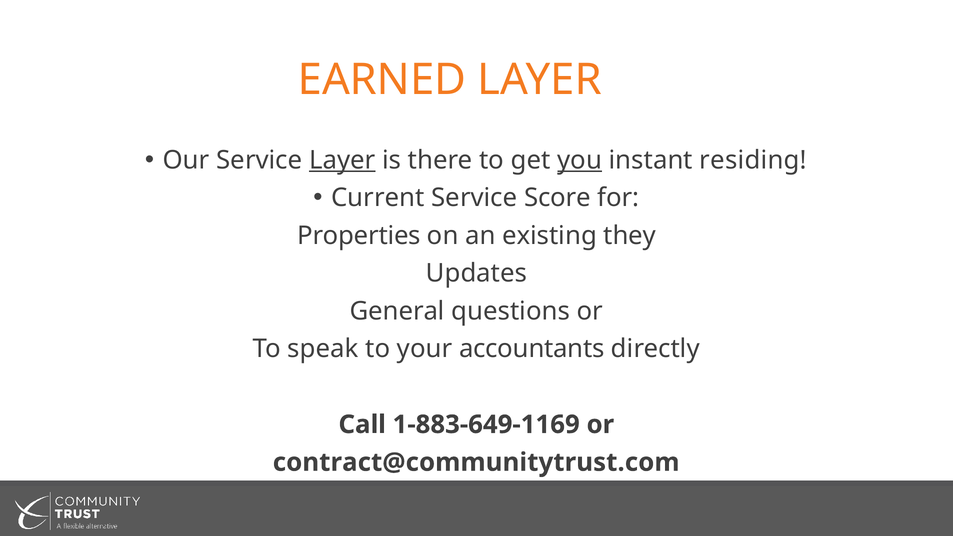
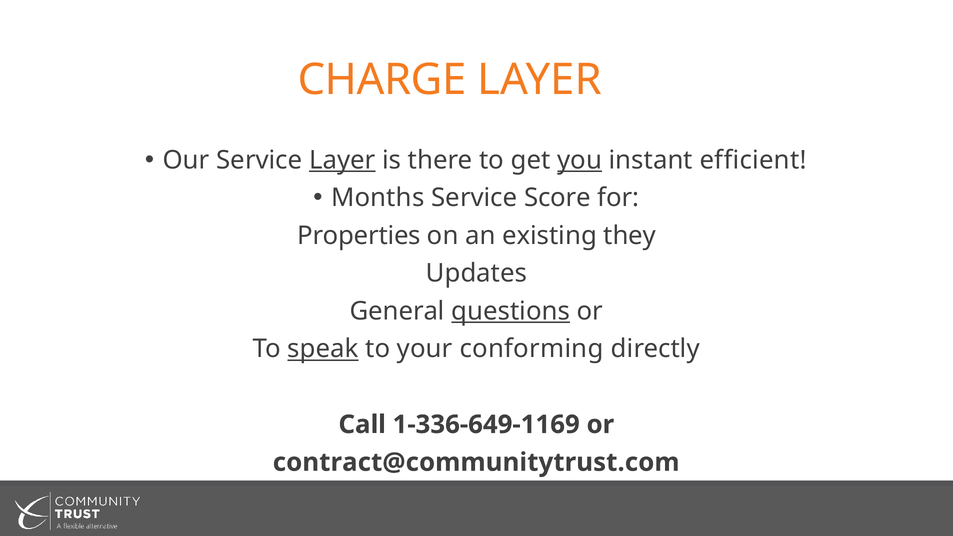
EARNED: EARNED -> CHARGE
residing: residing -> efficient
Current: Current -> Months
questions underline: none -> present
speak underline: none -> present
accountants: accountants -> conforming
1-883-649-1169: 1-883-649-1169 -> 1-336-649-1169
